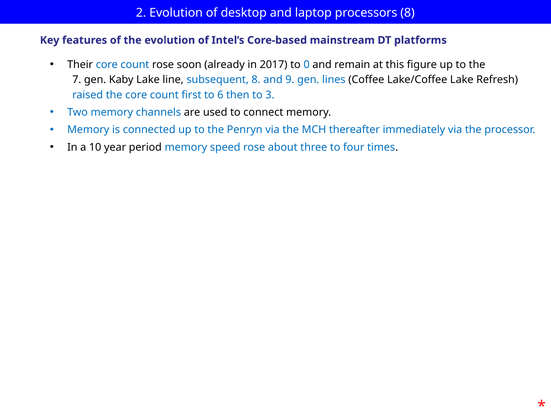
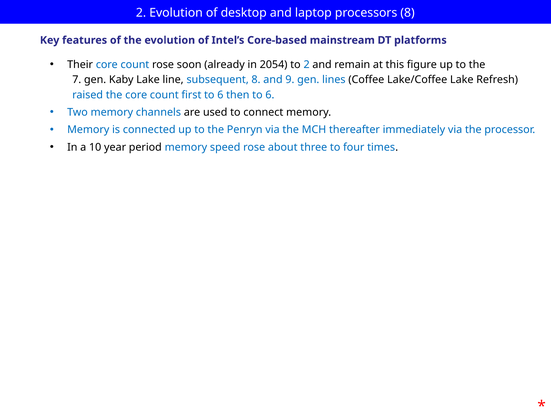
2017: 2017 -> 2054
to 0: 0 -> 2
then to 3: 3 -> 6
